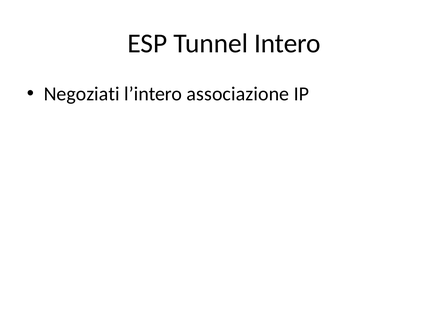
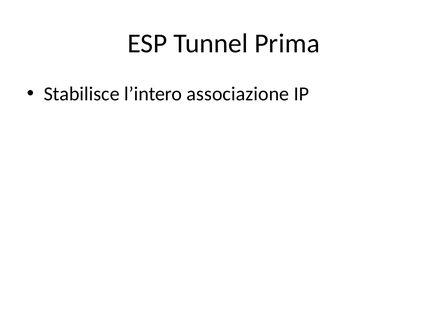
Intero: Intero -> Prima
Negoziati: Negoziati -> Stabilisce
